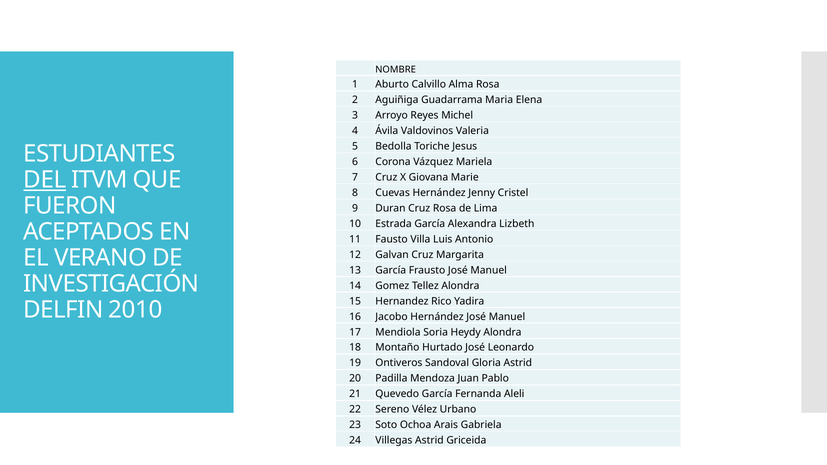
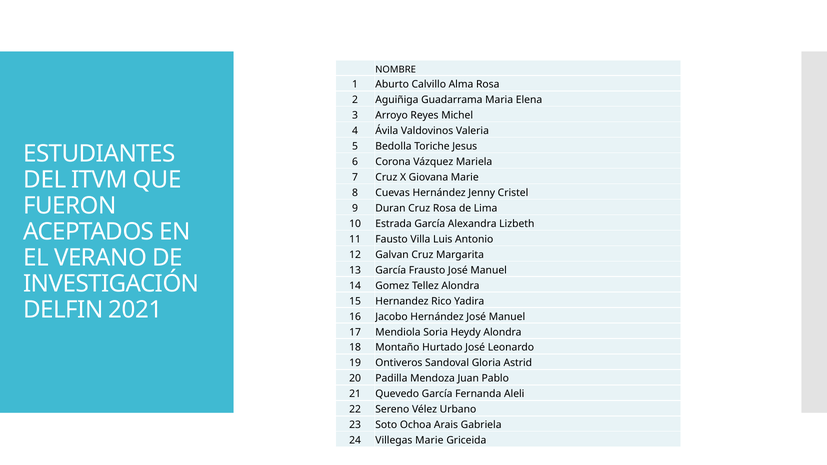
DEL underline: present -> none
2010: 2010 -> 2021
Villegas Astrid: Astrid -> Marie
